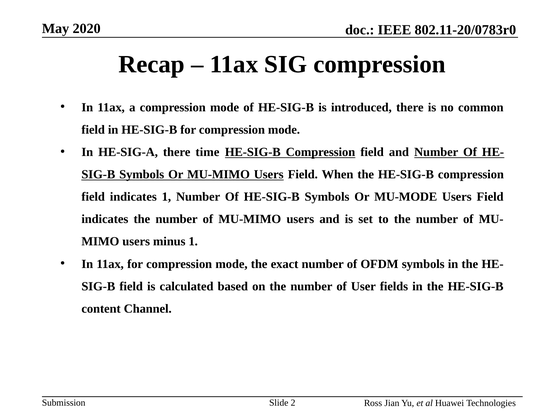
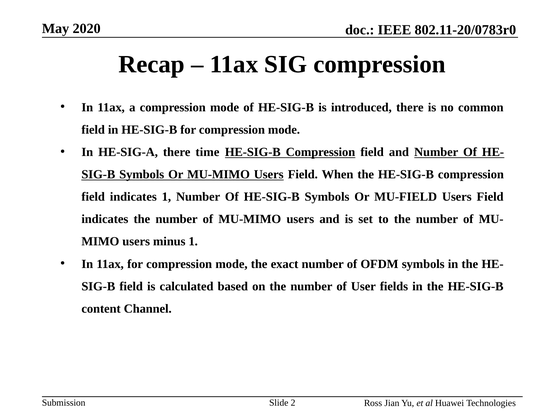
MU-MODE: MU-MODE -> MU-FIELD
